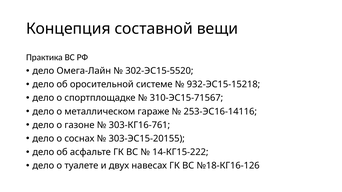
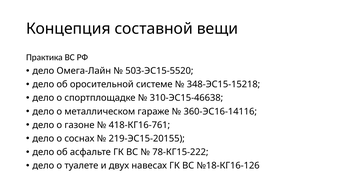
302-ЭС15-5520: 302-ЭС15-5520 -> 503-ЭС15-5520
932-ЭС15-15218: 932-ЭС15-15218 -> 348-ЭС15-15218
310-ЭС15-71567: 310-ЭС15-71567 -> 310-ЭС15-46638
253-ЭС16-14116: 253-ЭС16-14116 -> 360-ЭС16-14116
303-КГ16-761: 303-КГ16-761 -> 418-КГ16-761
303-ЭС15-20155: 303-ЭС15-20155 -> 219-ЭС15-20155
14-КГ15-222: 14-КГ15-222 -> 78-КГ15-222
